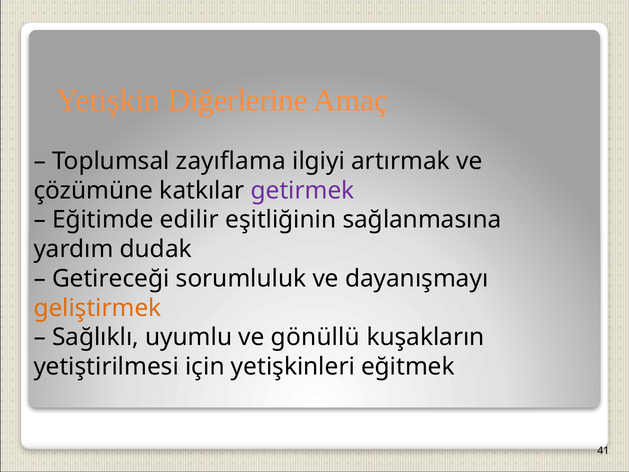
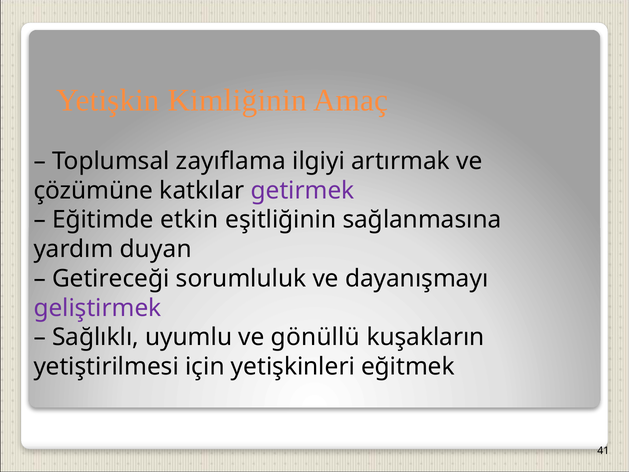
Diğerlerine: Diğerlerine -> Kimliğinin
edilir: edilir -> etkin
dudak: dudak -> duyan
geliştirmek colour: orange -> purple
